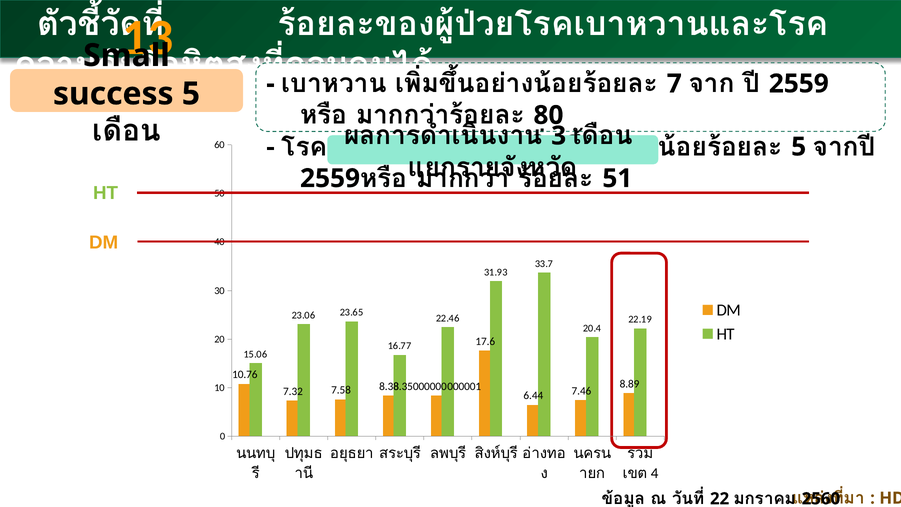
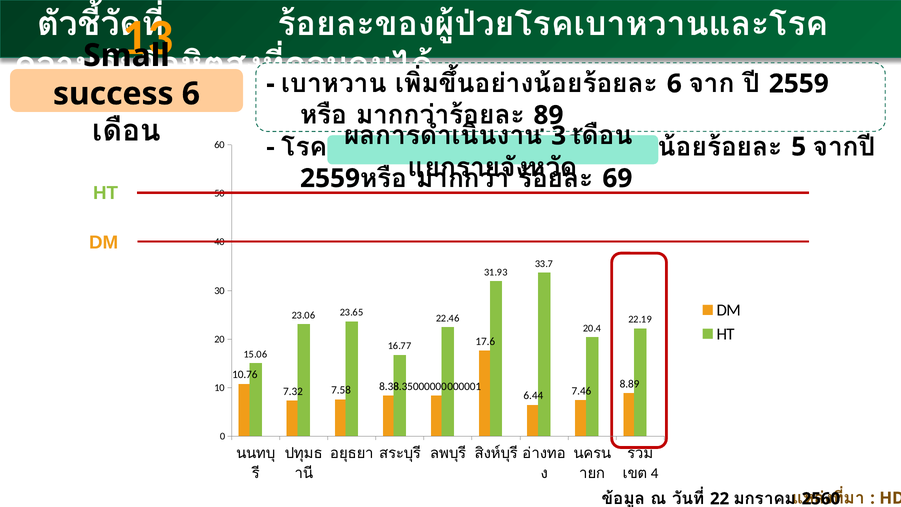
7 at (674, 84): 7 -> 6
success 5: 5 -> 6
80: 80 -> 89
51: 51 -> 69
